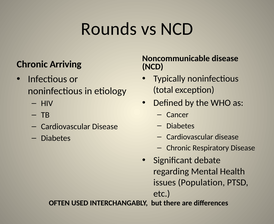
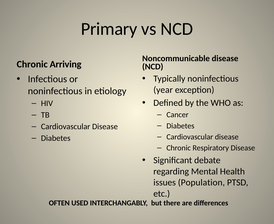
Rounds: Rounds -> Primary
total: total -> year
